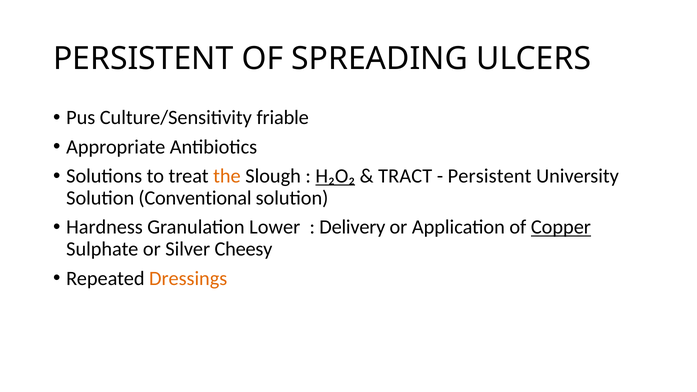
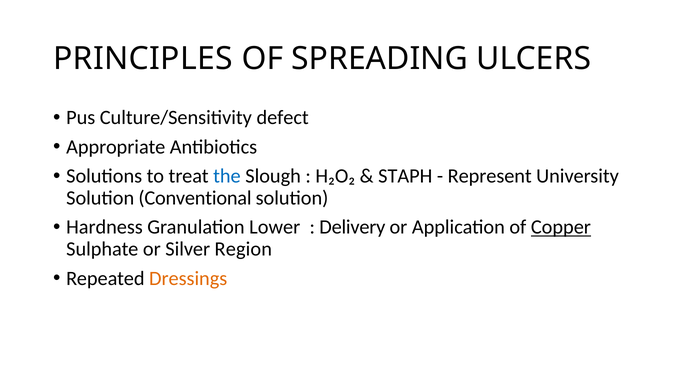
PERSISTENT at (143, 59): PERSISTENT -> PRINCIPLES
friable: friable -> defect
the colour: orange -> blue
H₂O₂ underline: present -> none
TRACT: TRACT -> STAPH
Persistent at (490, 176): Persistent -> Represent
Cheesy: Cheesy -> Region
